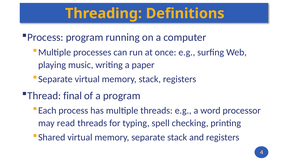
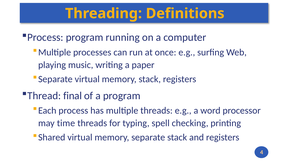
read: read -> time
